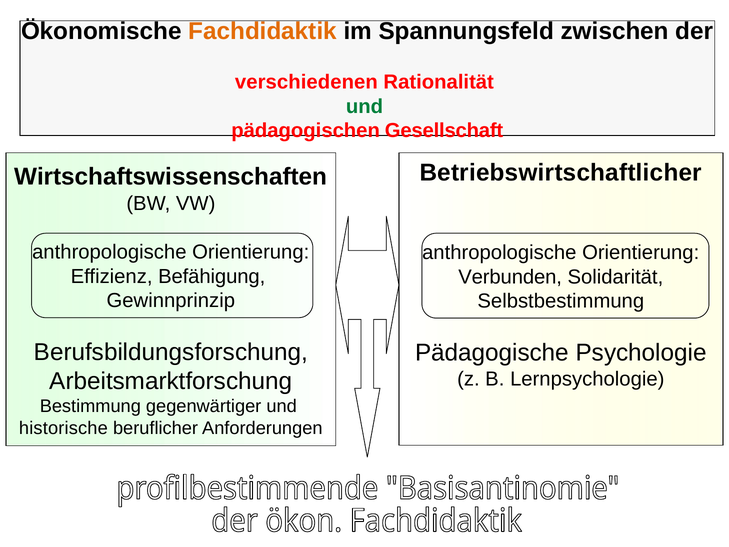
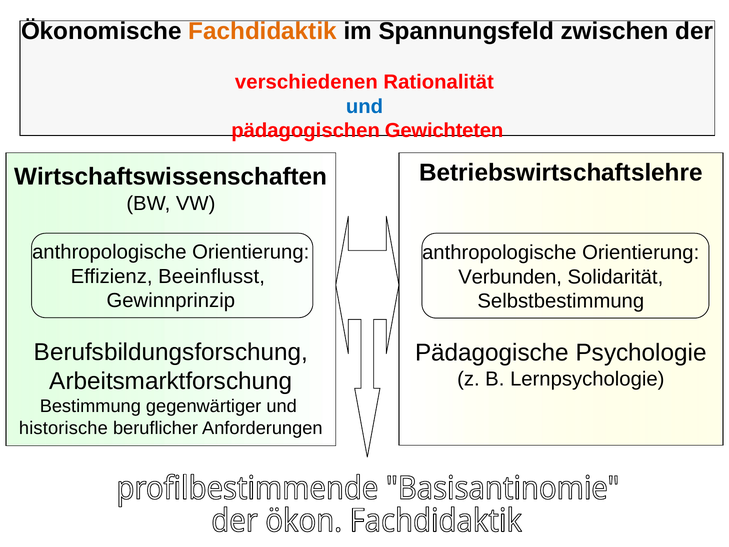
und at (365, 106) colour: green -> blue
Gesellschaft: Gesellschaft -> Gewichteten
Betriebswirtschaftlicher: Betriebswirtschaftlicher -> Betriebswirtschaftslehre
Befähigung: Befähigung -> Beeinflusst
